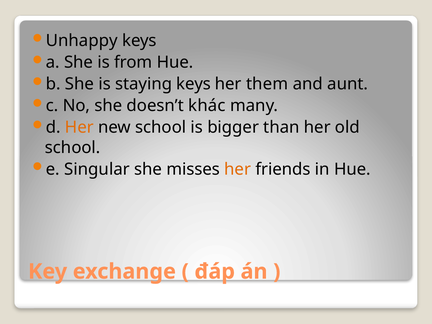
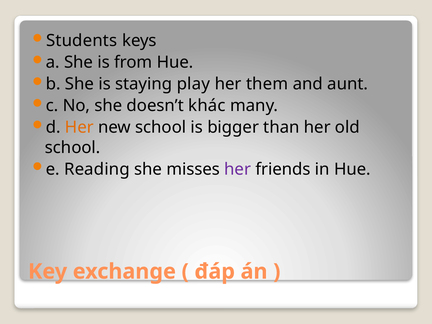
Unhappy: Unhappy -> Students
staying keys: keys -> play
Singular: Singular -> Reading
her at (238, 169) colour: orange -> purple
